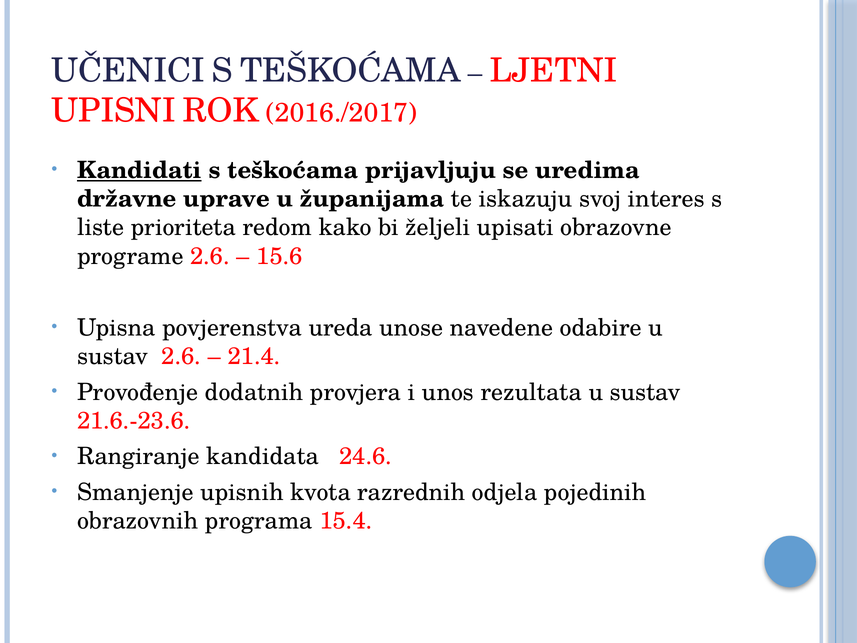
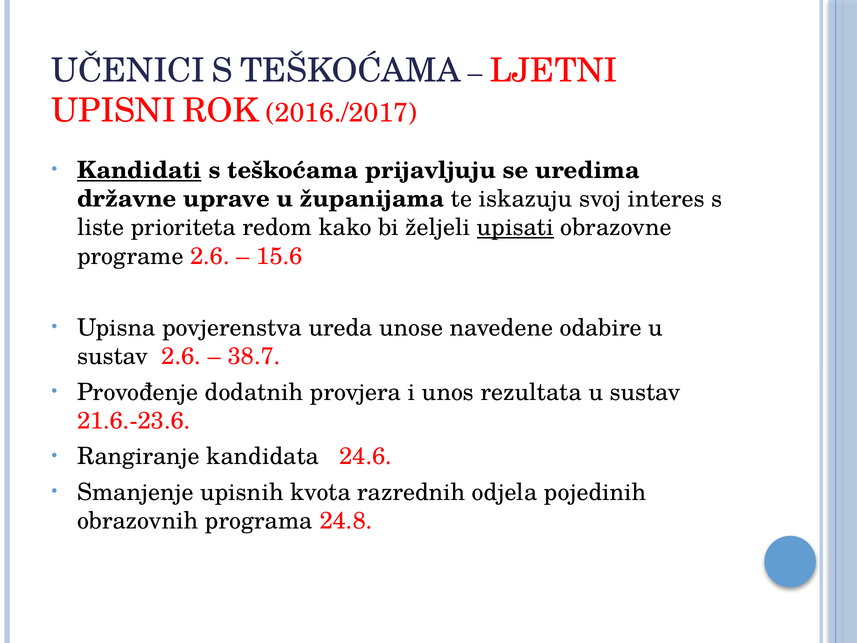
upisati underline: none -> present
21.4: 21.4 -> 38.7
15.4: 15.4 -> 24.8
